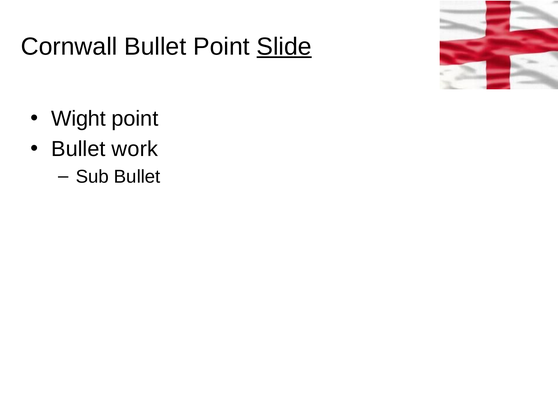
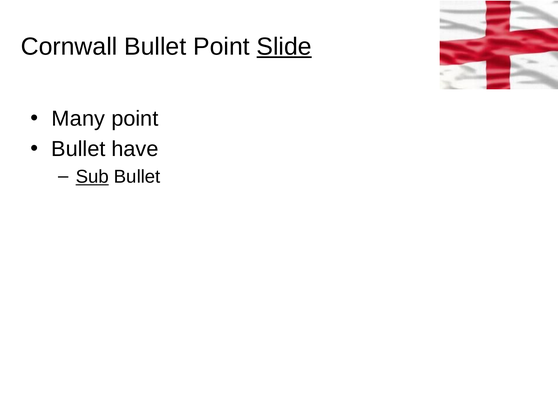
Wight: Wight -> Many
work: work -> have
Sub underline: none -> present
